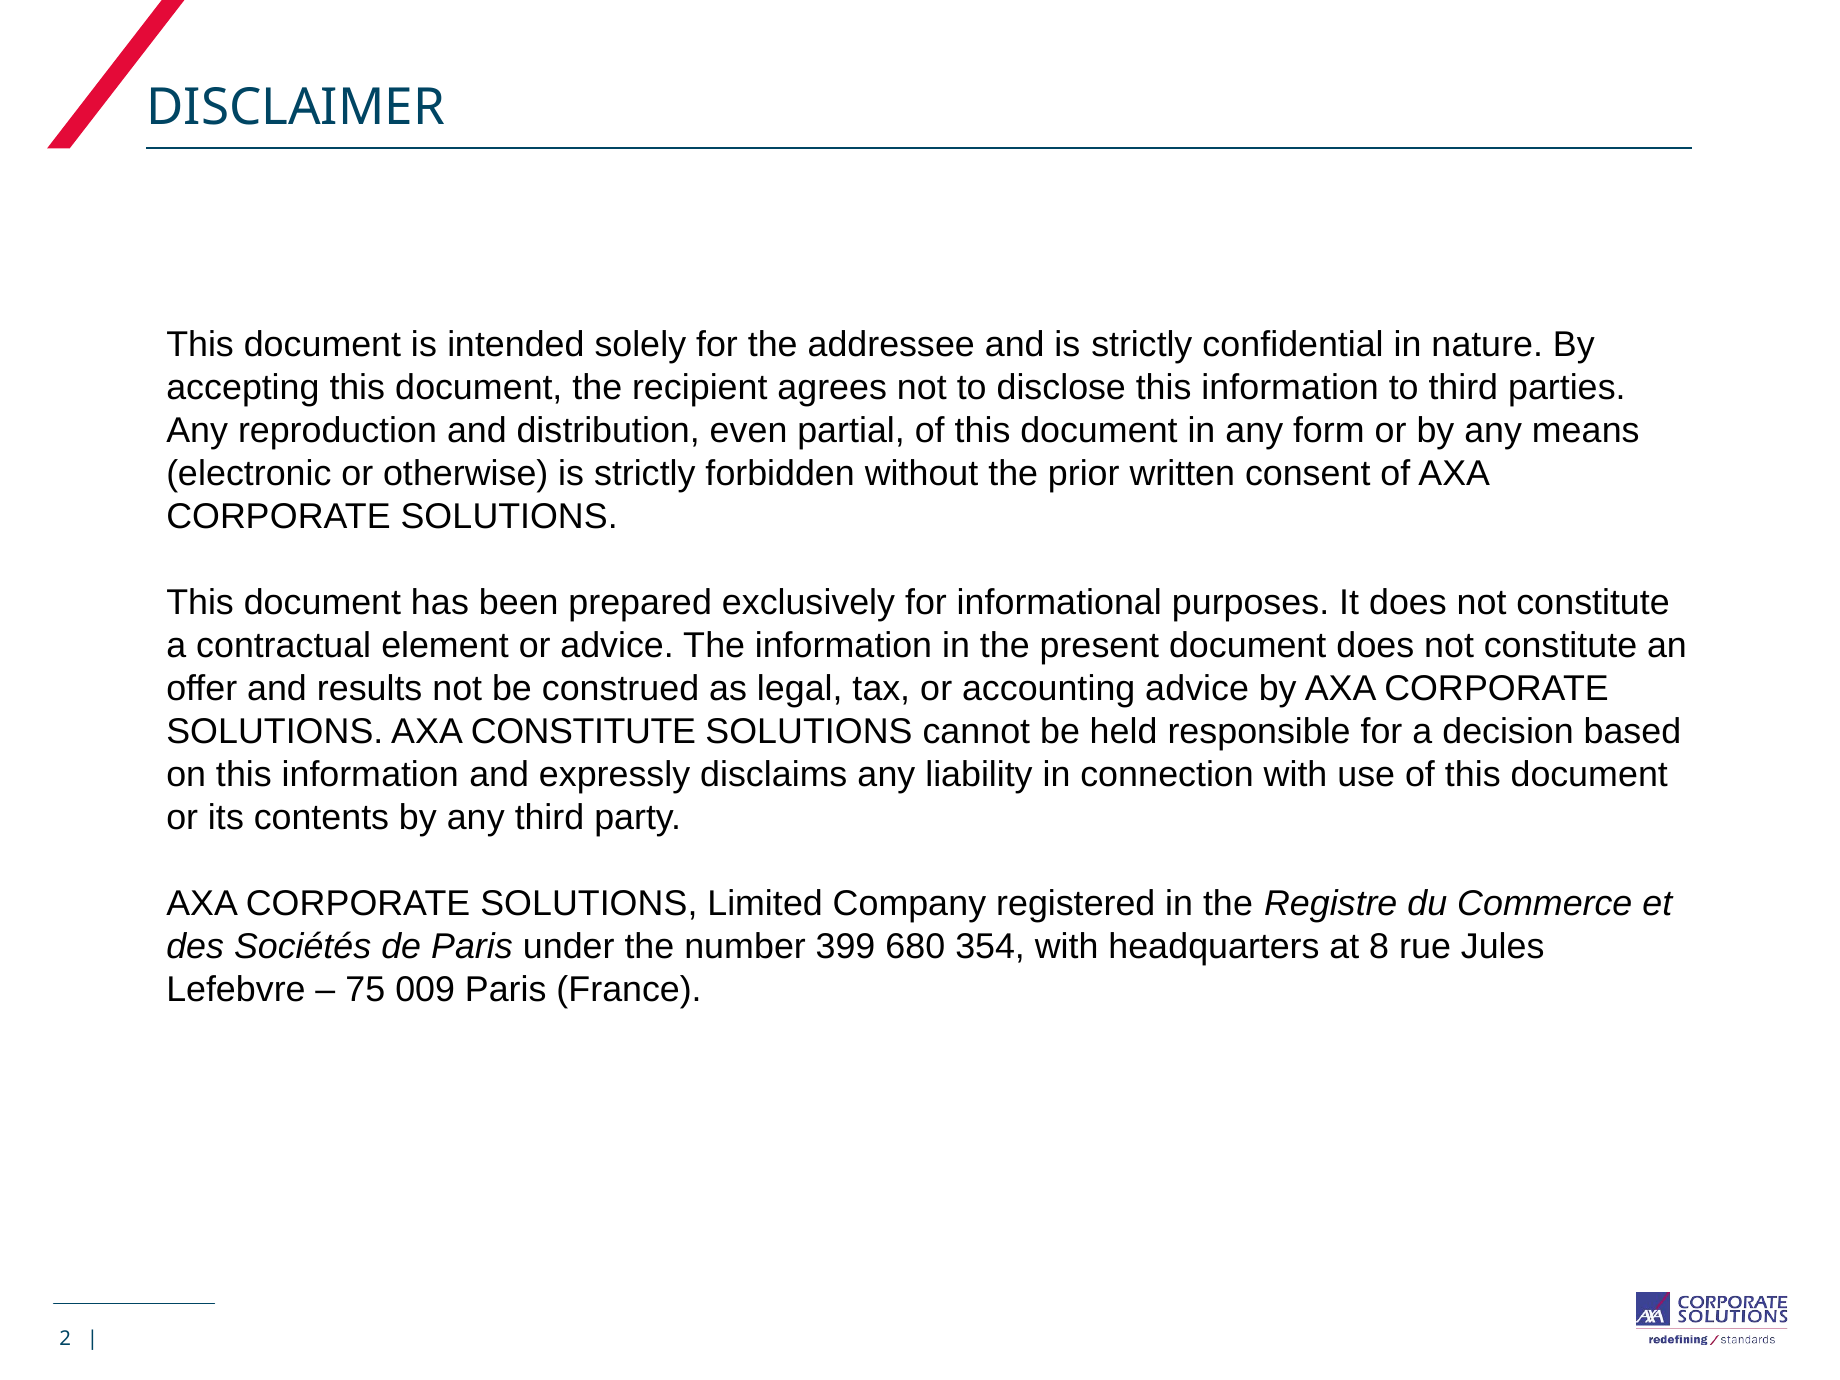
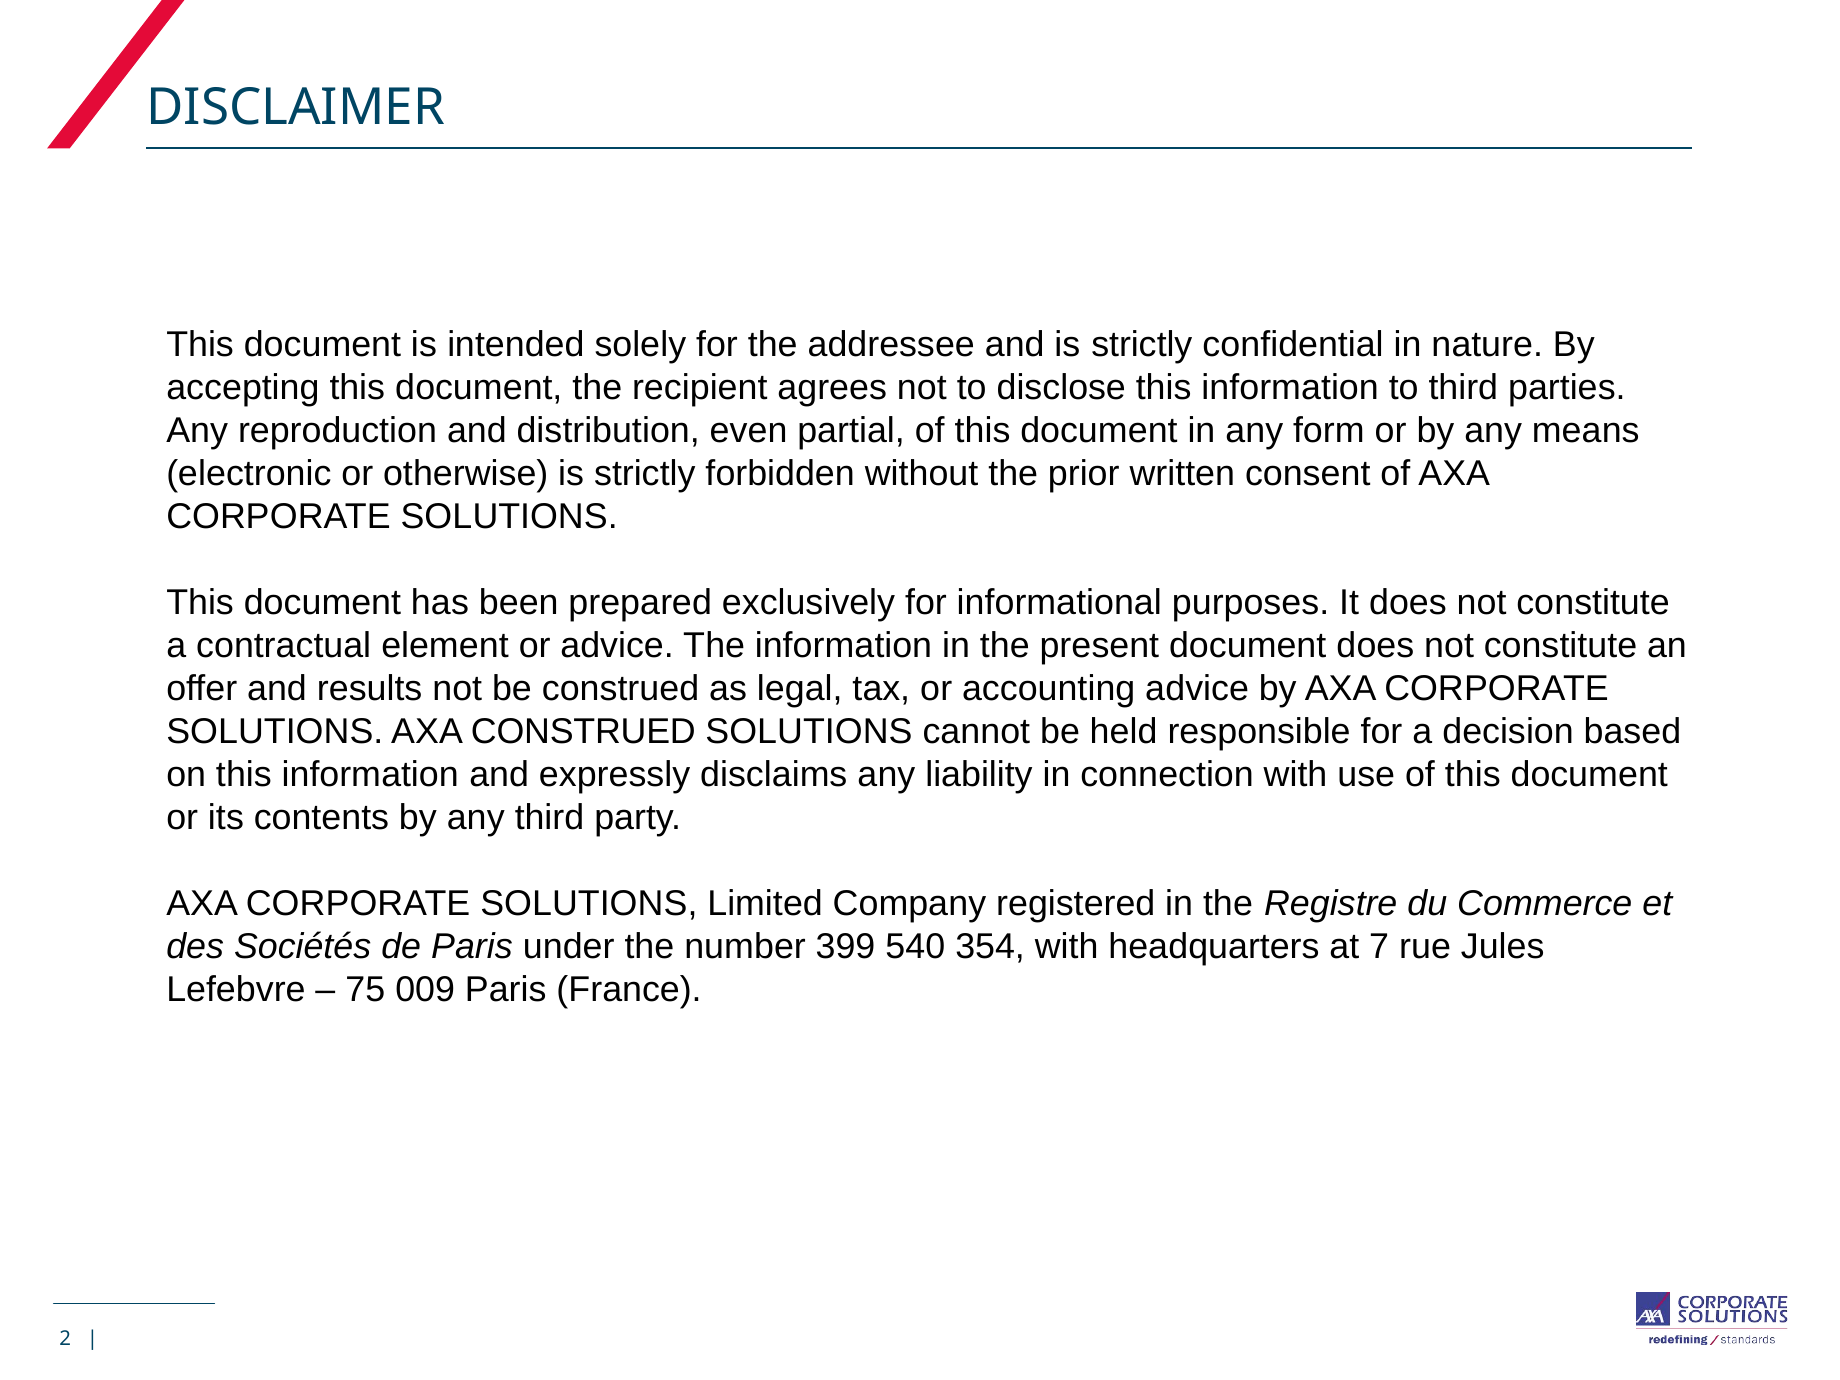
AXA CONSTITUTE: CONSTITUTE -> CONSTRUED
680: 680 -> 540
8: 8 -> 7
